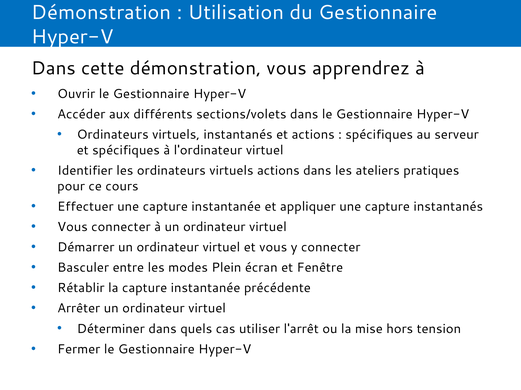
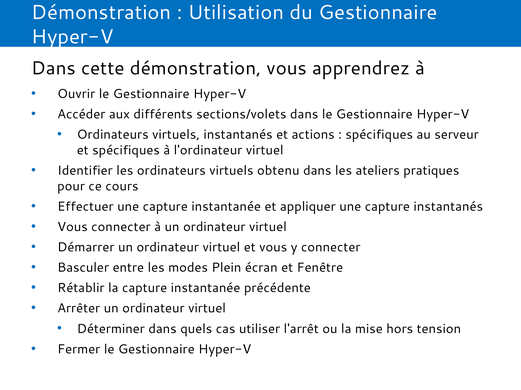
virtuels actions: actions -> obtenu
